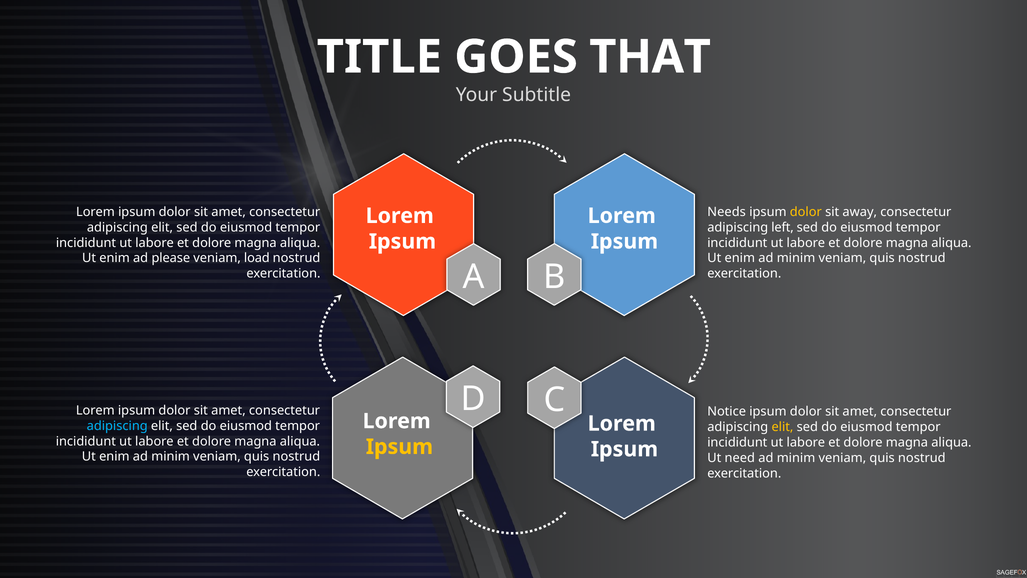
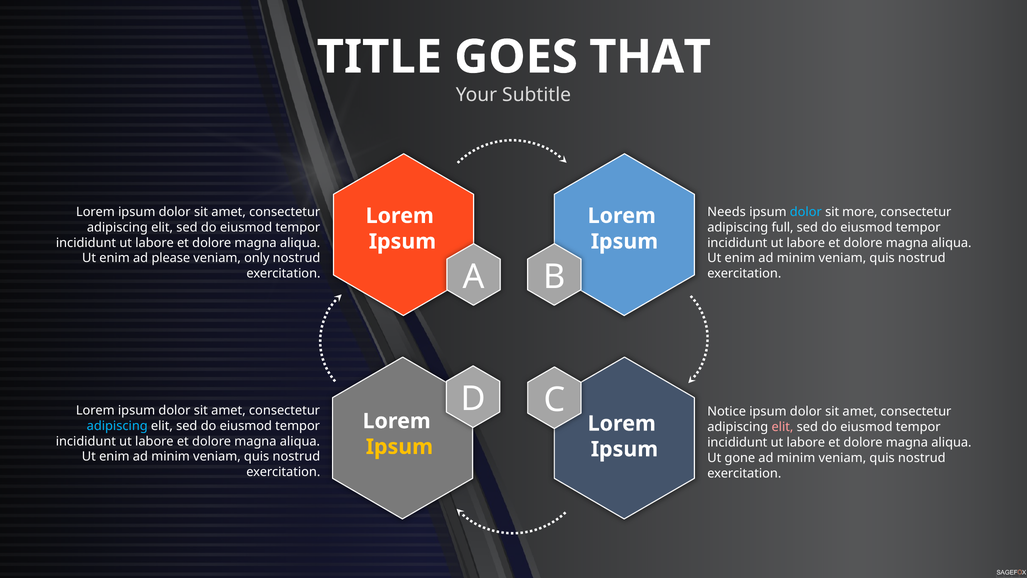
dolor at (806, 212) colour: yellow -> light blue
away: away -> more
left: left -> full
load: load -> only
elit at (782, 427) colour: yellow -> pink
need: need -> gone
